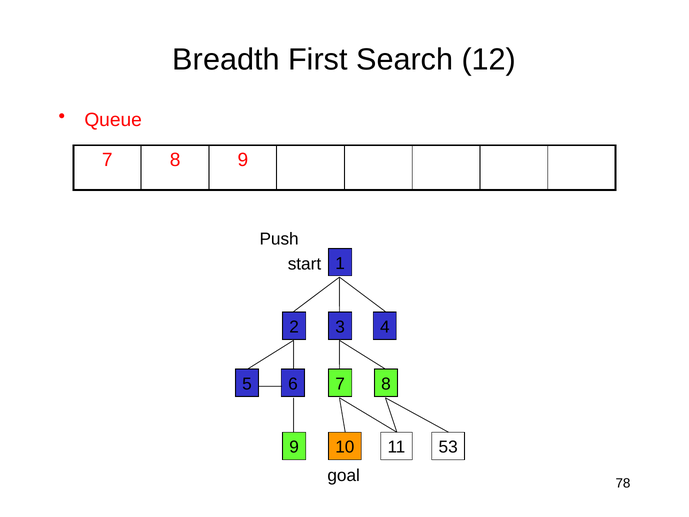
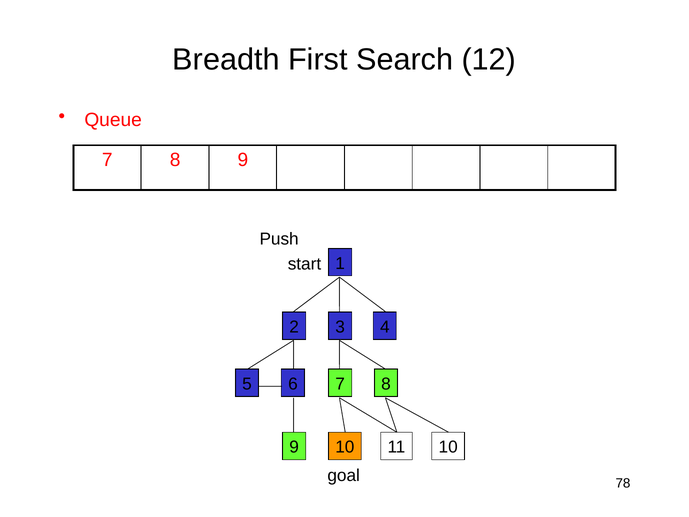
10 53: 53 -> 10
